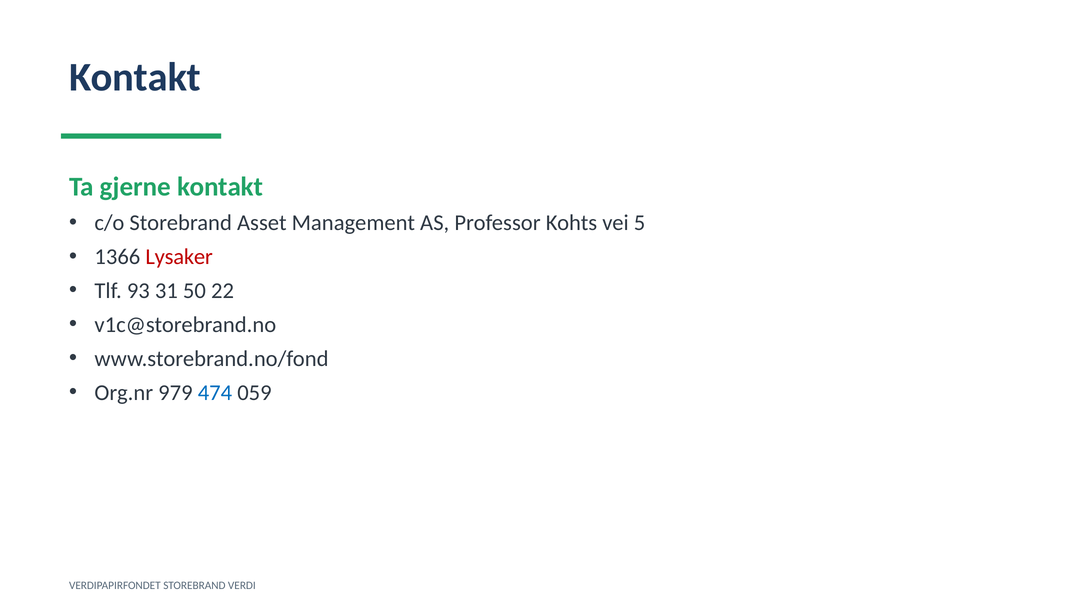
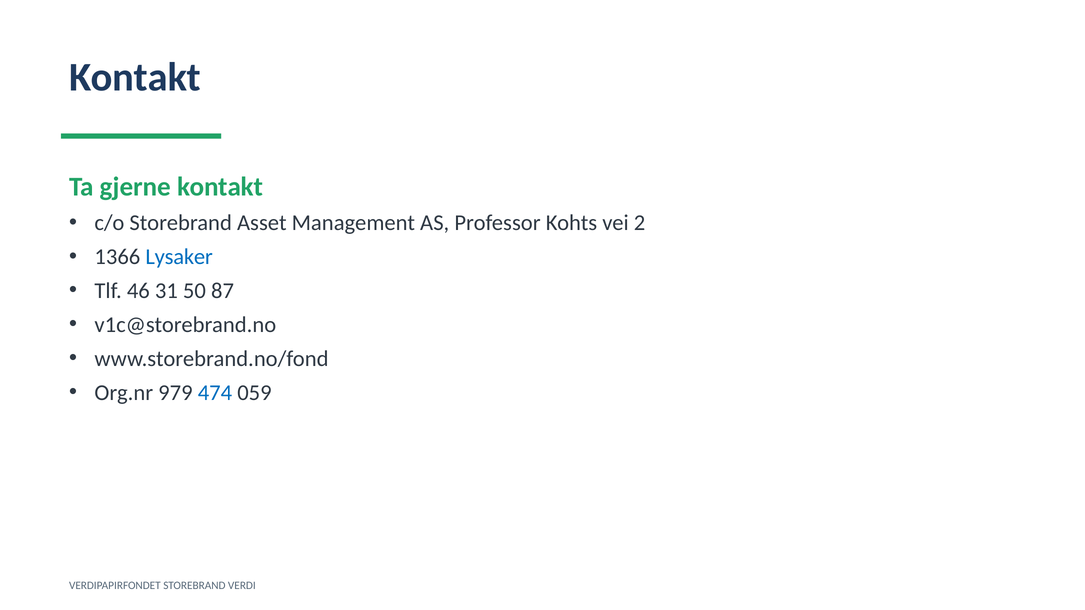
5: 5 -> 2
Lysaker colour: red -> blue
93: 93 -> 46
22: 22 -> 87
